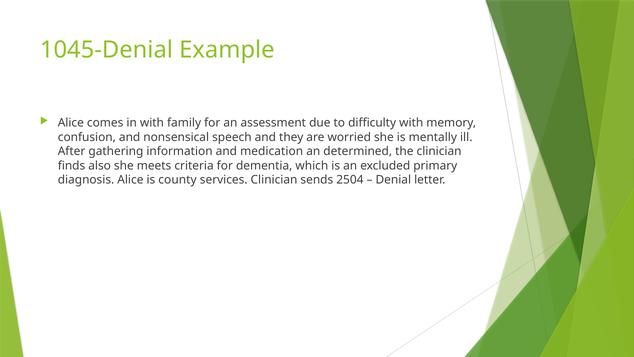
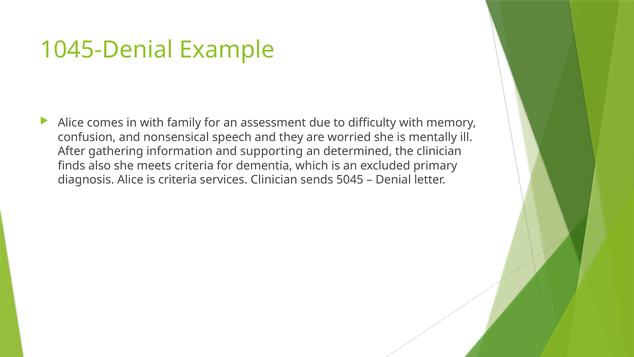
medication: medication -> supporting
is county: county -> criteria
2504: 2504 -> 5045
